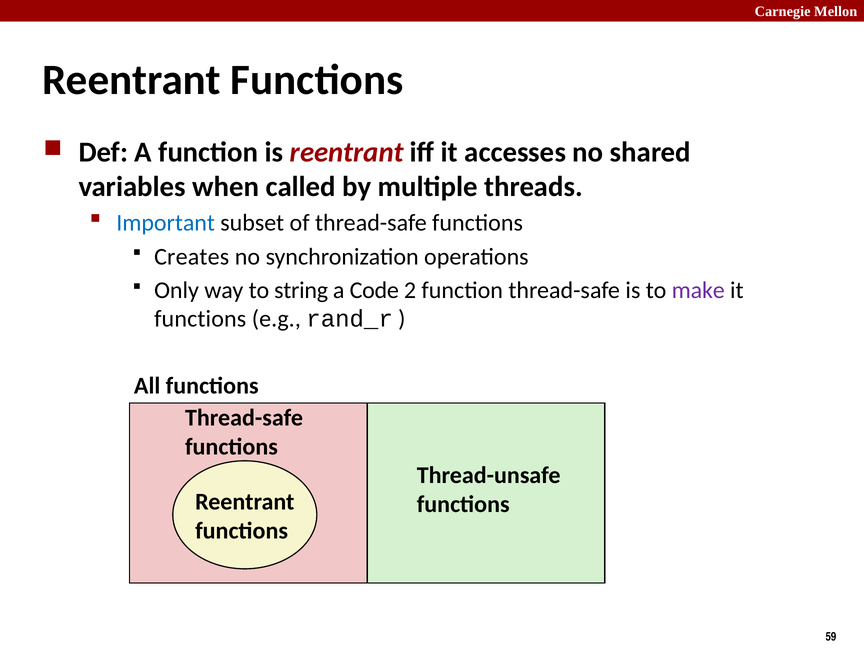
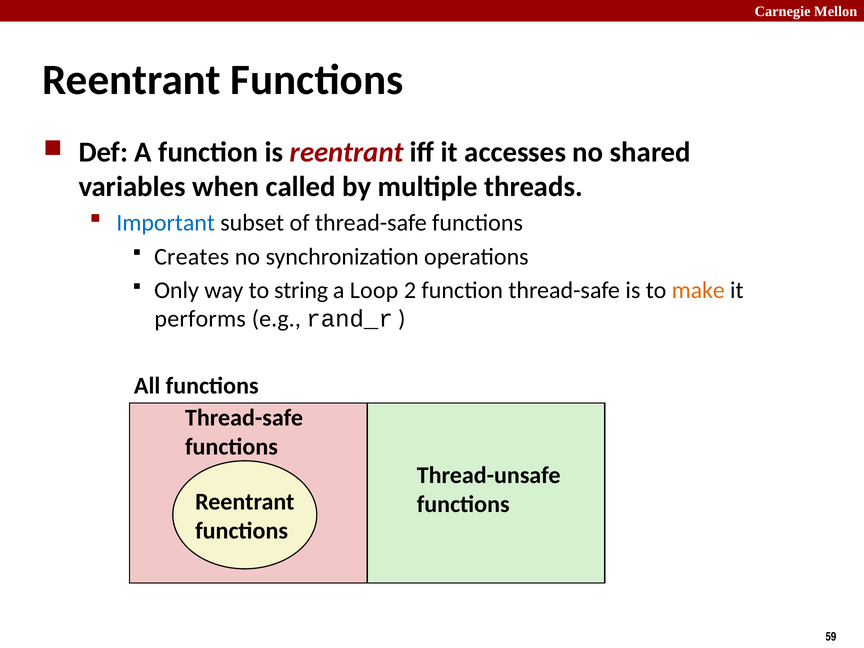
Code: Code -> Loop
make colour: purple -> orange
functions at (200, 319): functions -> performs
